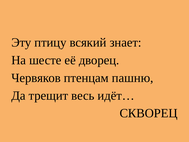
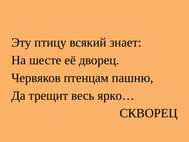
идёт…: идёт… -> ярко…
